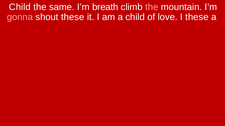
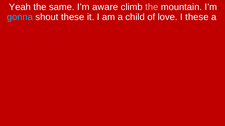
Child at (20, 7): Child -> Yeah
breath: breath -> aware
gonna colour: pink -> light blue
